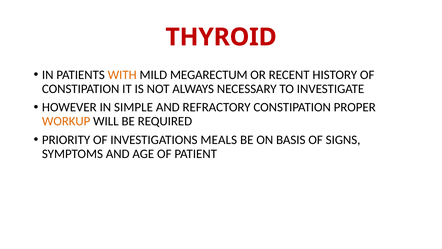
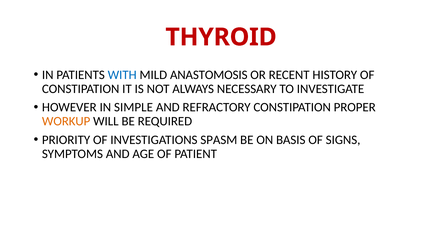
WITH colour: orange -> blue
MEGARECTUM: MEGARECTUM -> ANASTOMOSIS
MEALS: MEALS -> SPASM
